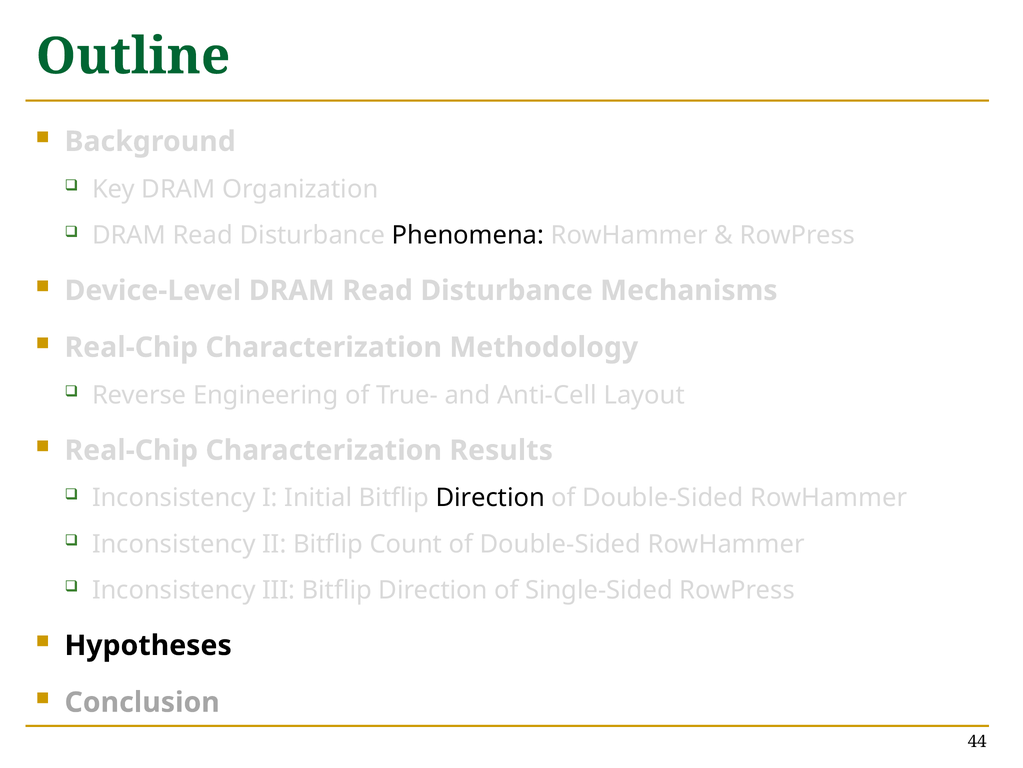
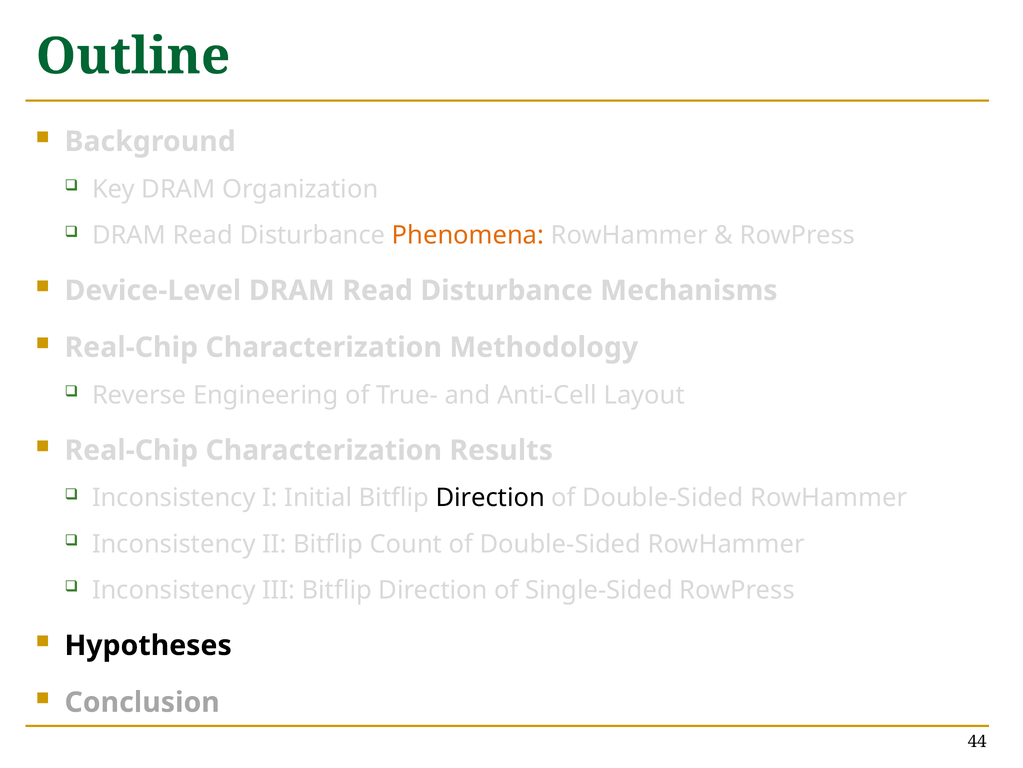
Phenomena colour: black -> orange
